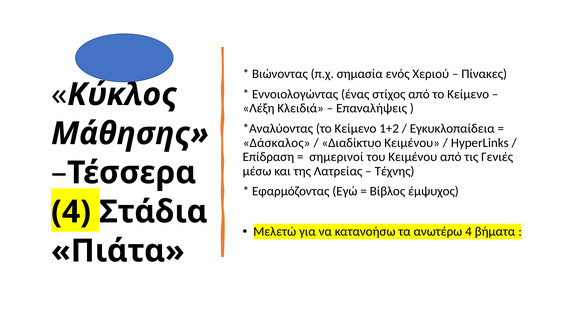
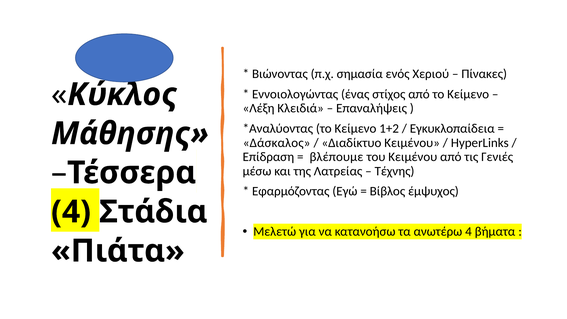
σημερινοί: σημερινοί -> βλέπουμε
